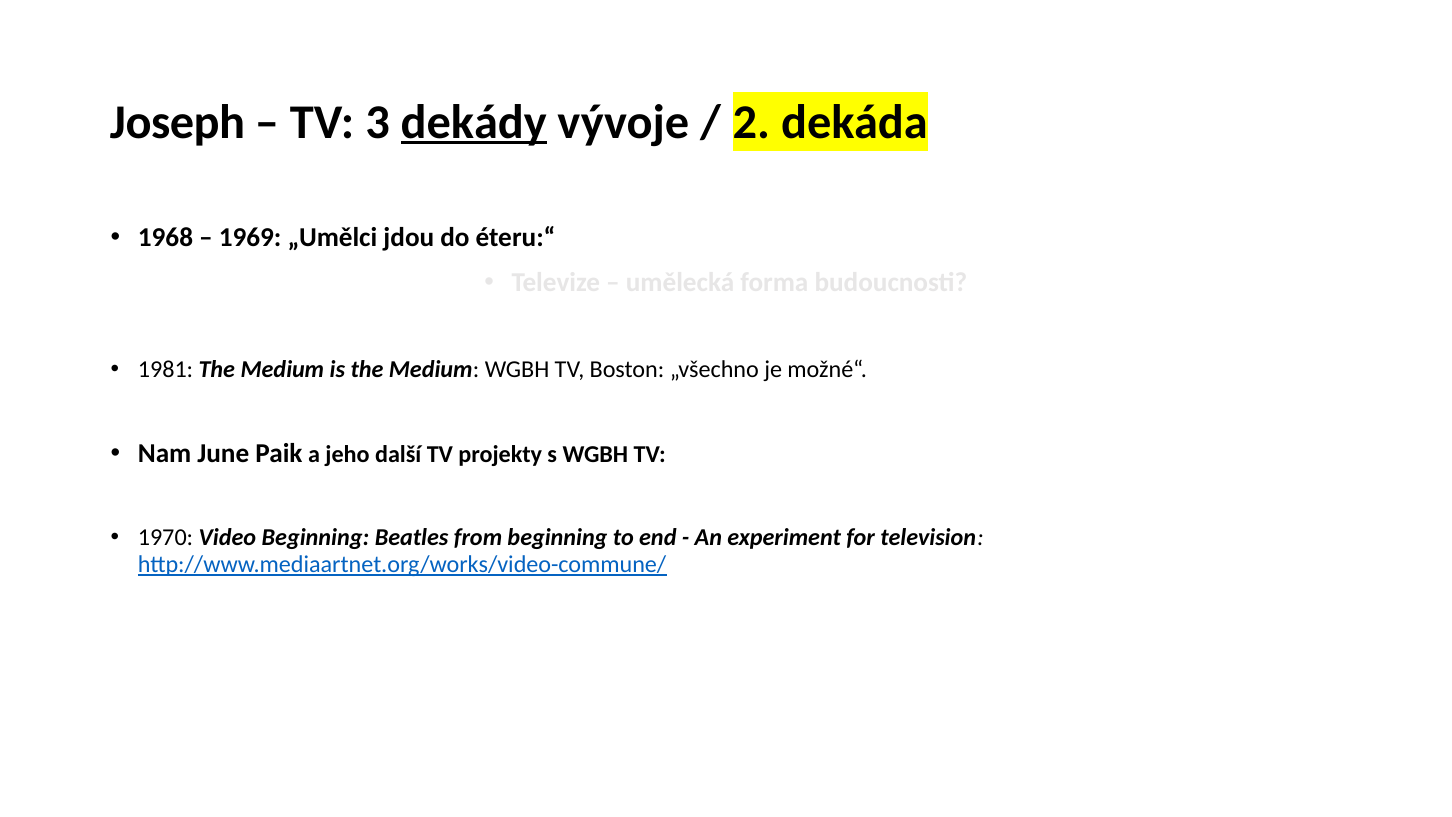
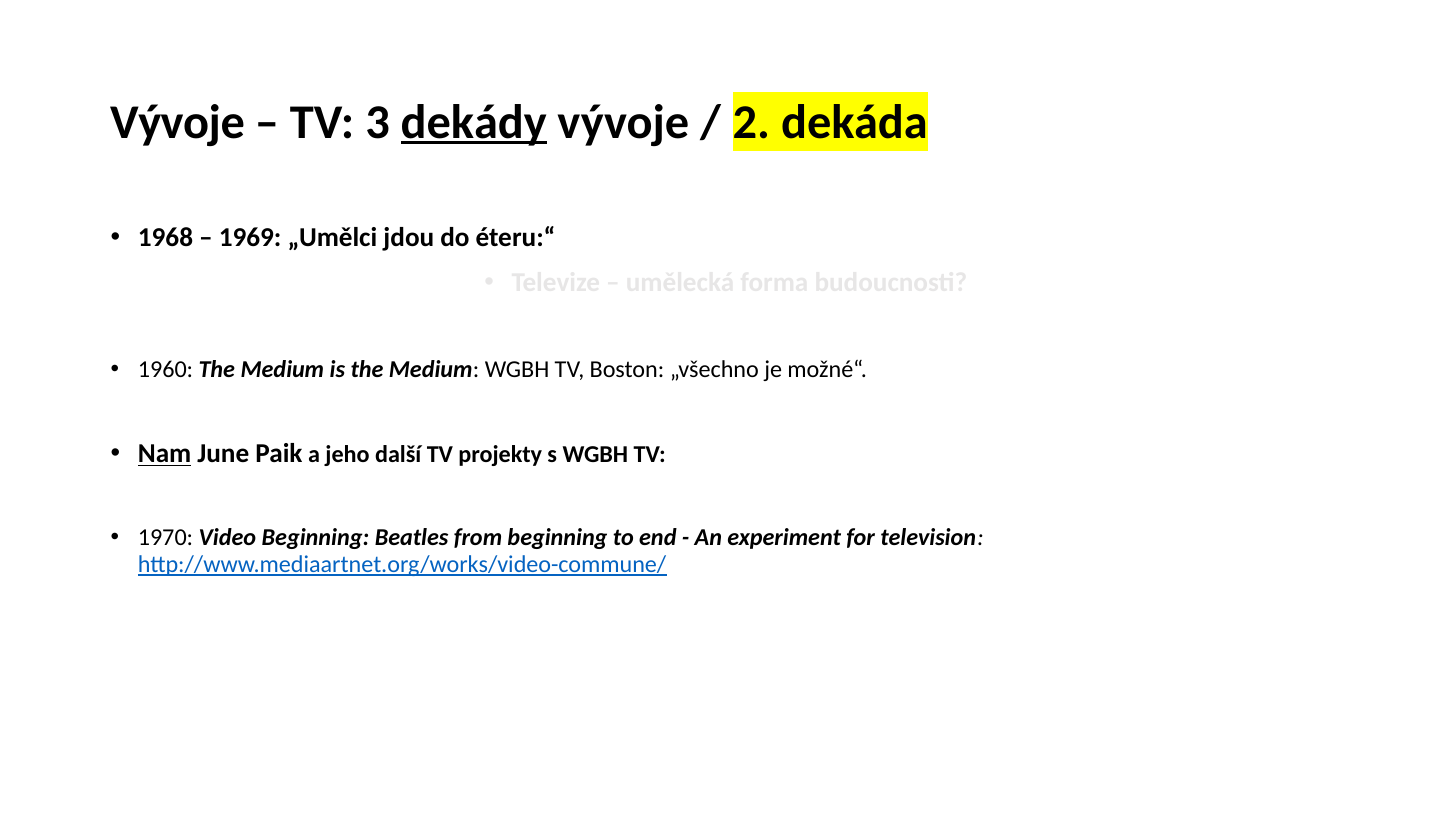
Joseph at (178, 122): Joseph -> Vývoje
1981: 1981 -> 1960
Nam underline: none -> present
